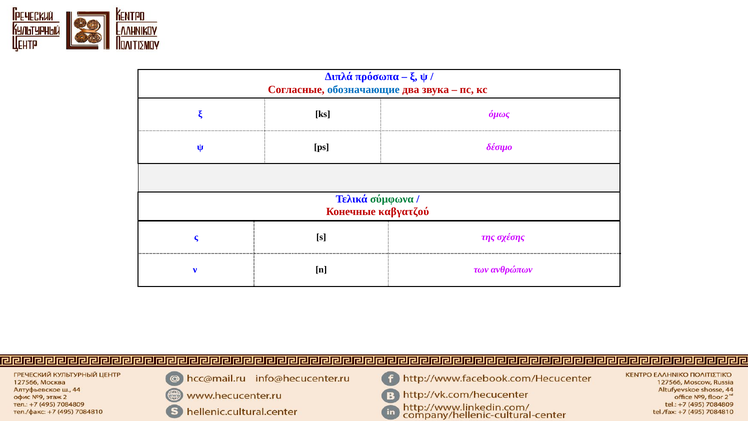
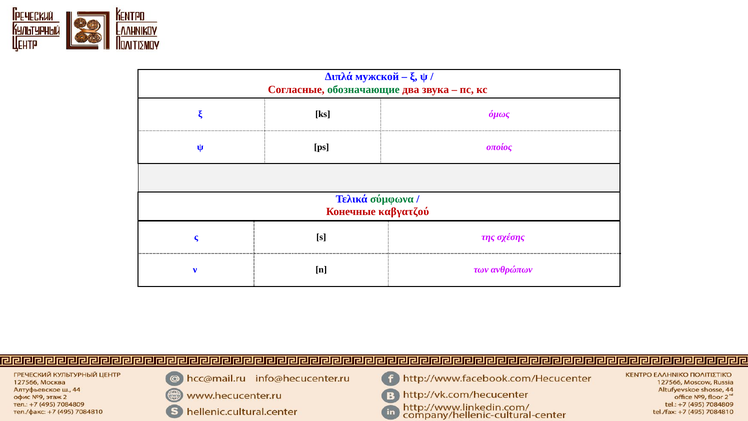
πρόσωπα: πρόσωπα -> мужской
обозначающие colour: blue -> green
δέσιμο: δέσιμο -> οποίος
